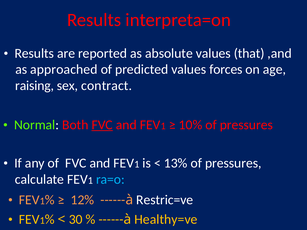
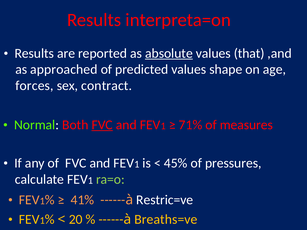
absolute underline: none -> present
forces: forces -> shape
raising: raising -> forces
10%: 10% -> 71%
pressures at (246, 125): pressures -> measures
13%: 13% -> 45%
ra=o colour: light blue -> light green
12%: 12% -> 41%
30: 30 -> 20
Healthy=ve: Healthy=ve -> Breaths=ve
